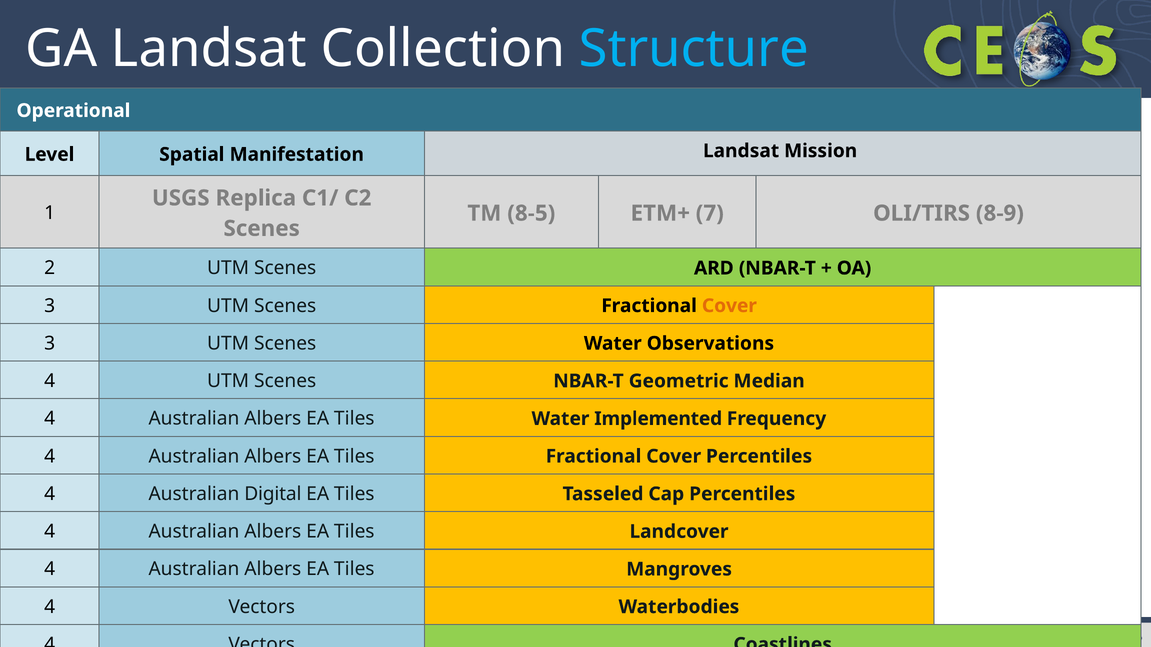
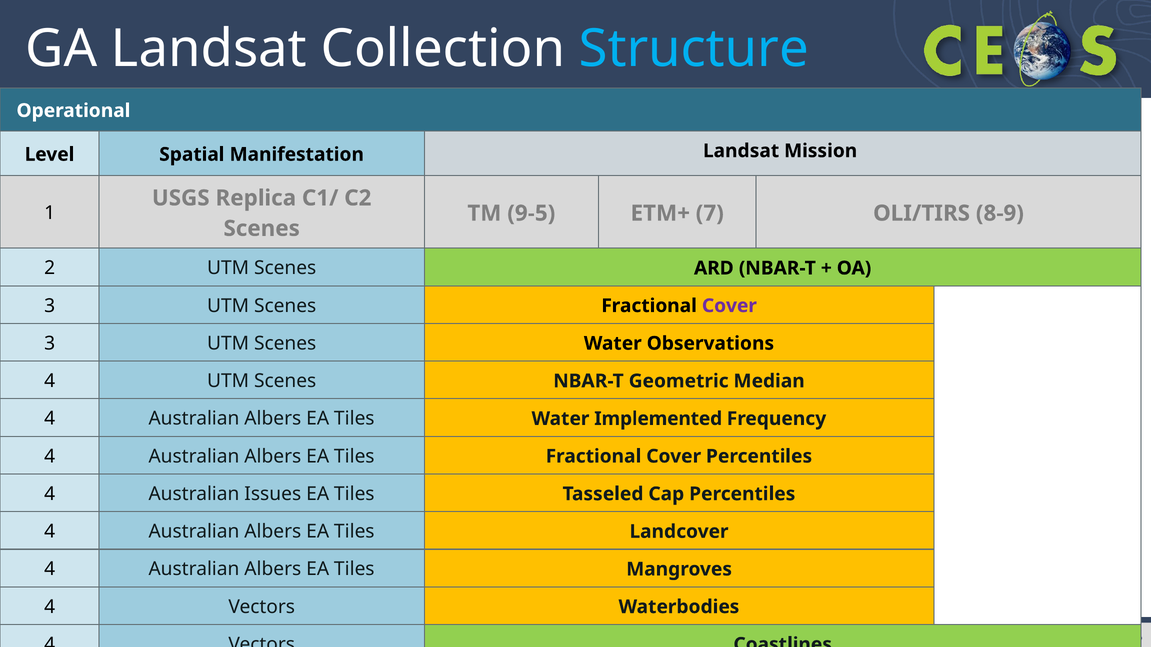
8-5: 8-5 -> 9-5
Cover at (729, 306) colour: orange -> purple
Digital: Digital -> Issues
